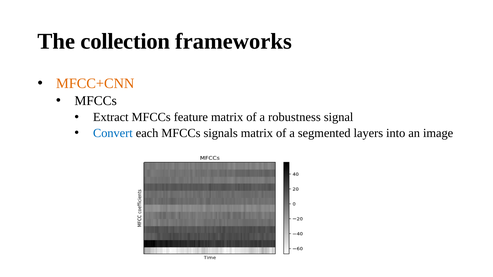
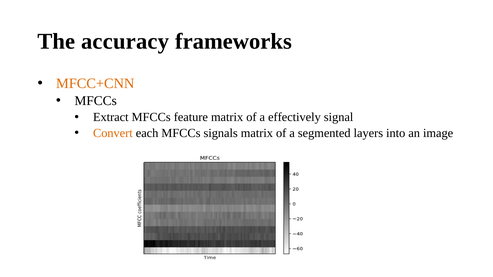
collection: collection -> accuracy
robustness: robustness -> effectively
Convert colour: blue -> orange
